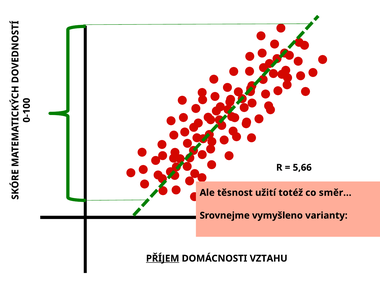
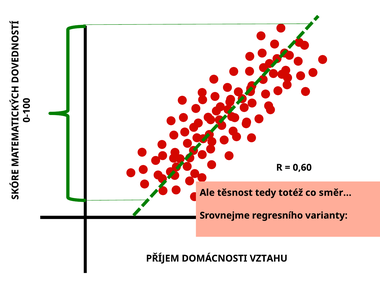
5,66: 5,66 -> 0,60
užití: užití -> tedy
vymyšleno: vymyšleno -> regresního
PŘÍJEM underline: present -> none
